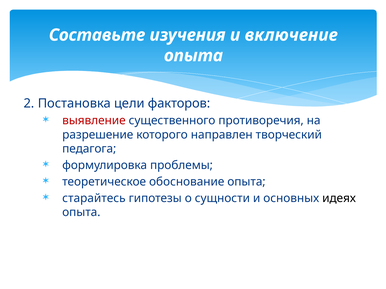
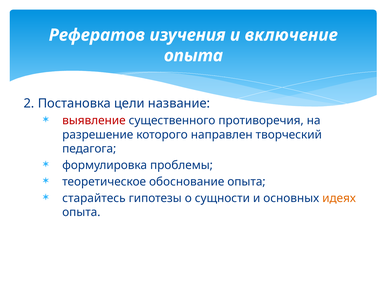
Составьте: Составьте -> Рефератов
факторов: факторов -> название
идеях colour: black -> orange
